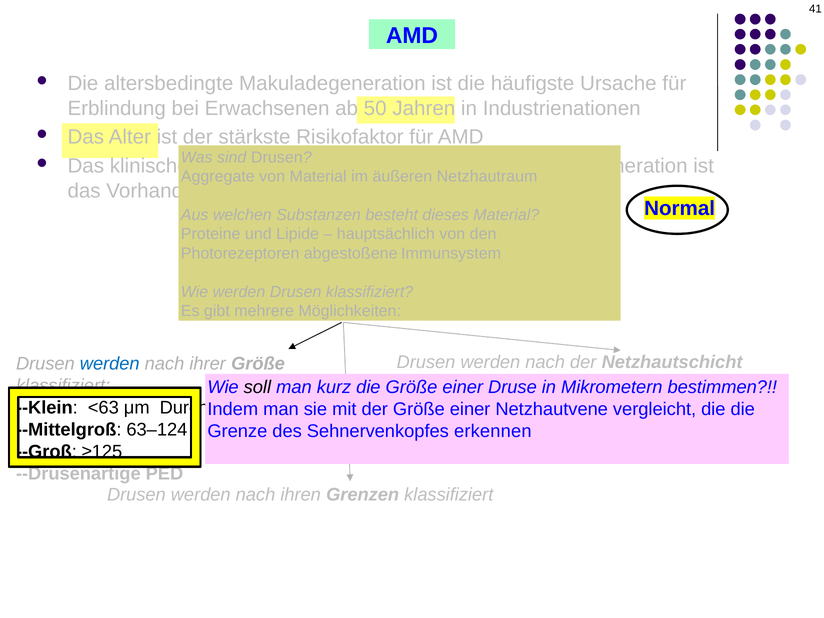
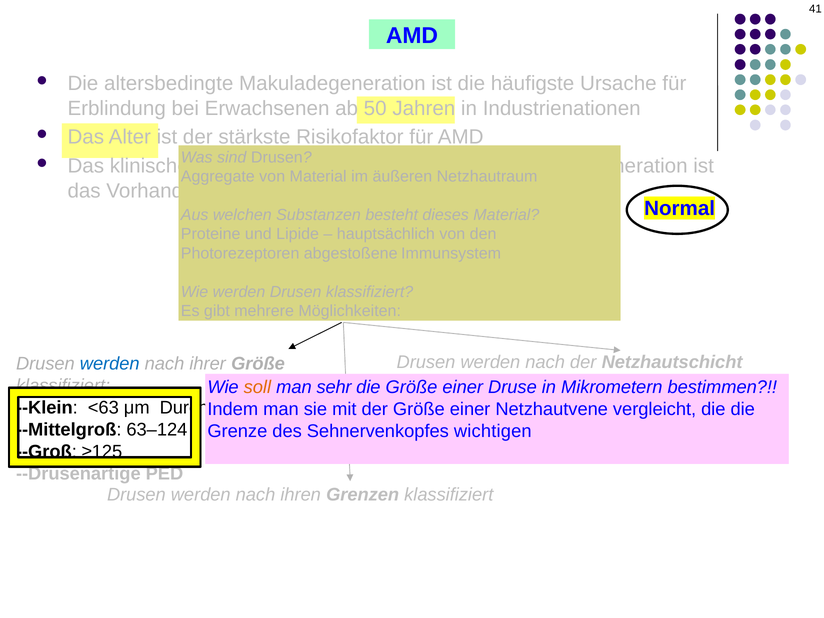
soll colour: black -> orange
kurz: kurz -> sehr
erkennen: erkennen -> wichtigen
